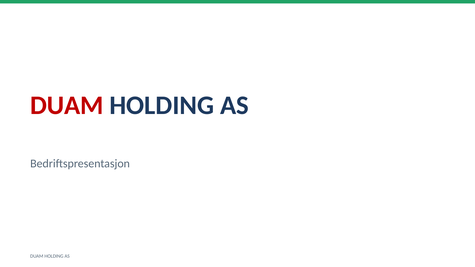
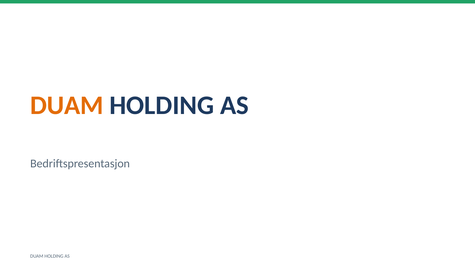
DUAM at (67, 105) colour: red -> orange
